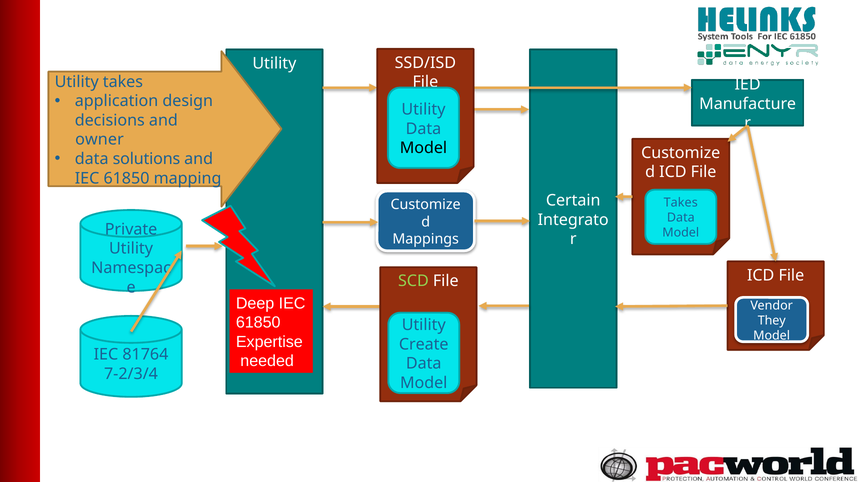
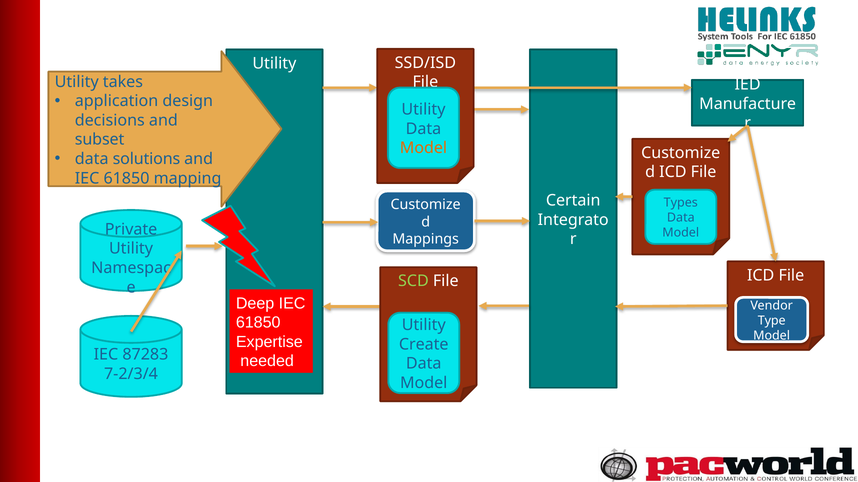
owner: owner -> subset
Model at (423, 148) colour: black -> orange
Takes at (681, 203): Takes -> Types
They: They -> Type
81764: 81764 -> 87283
